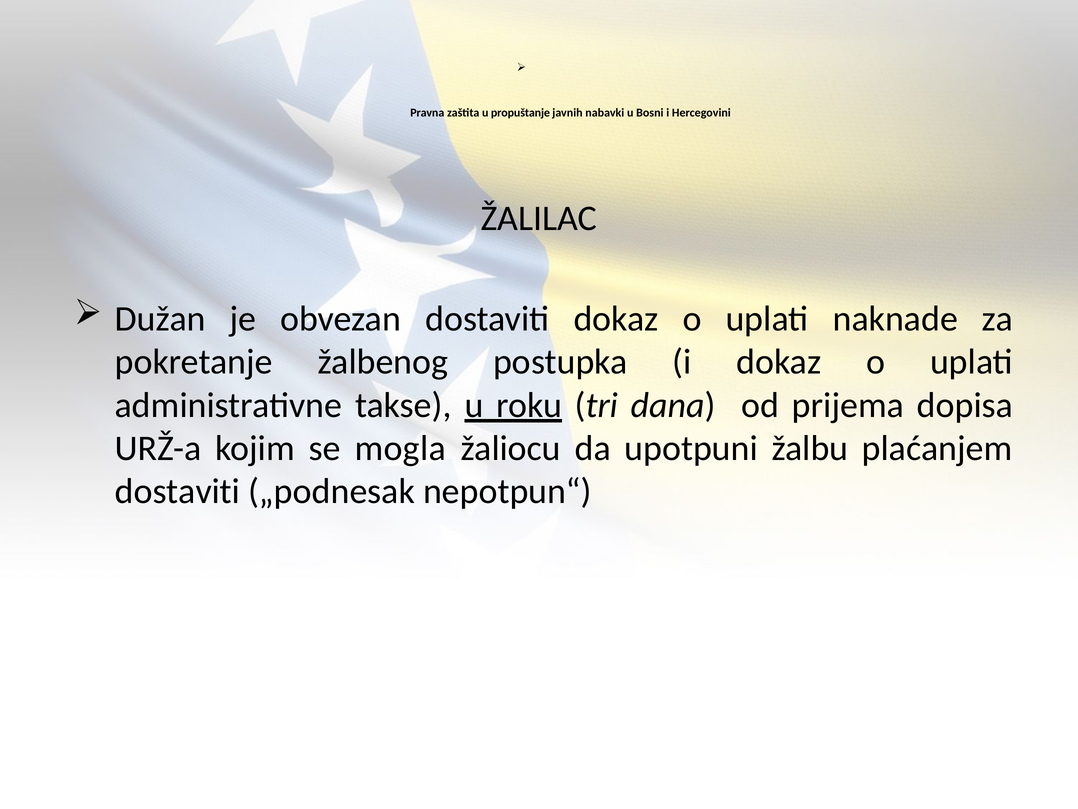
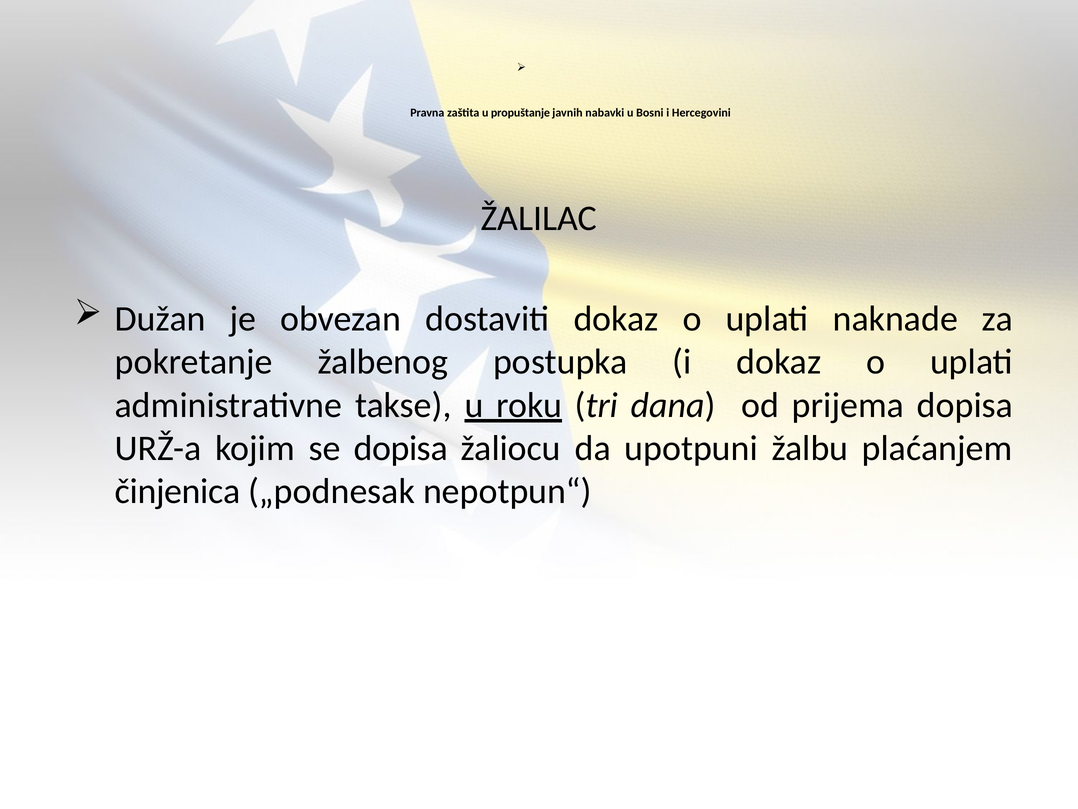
se mogla: mogla -> dopisa
dostaviti at (177, 491): dostaviti -> činjenica
